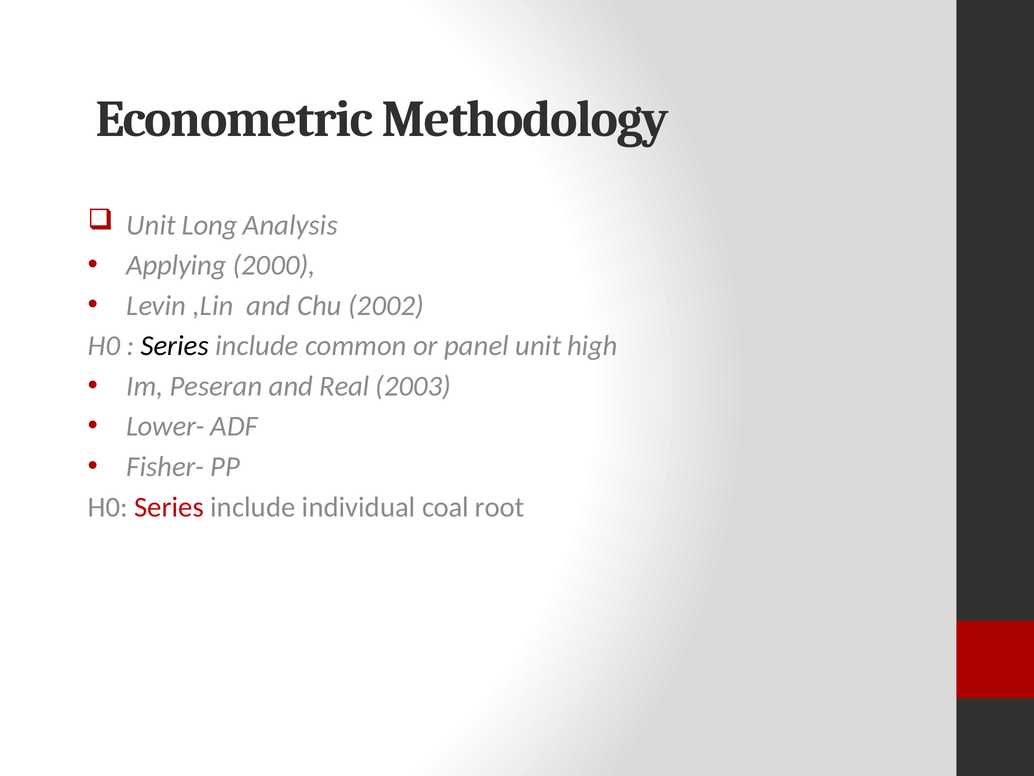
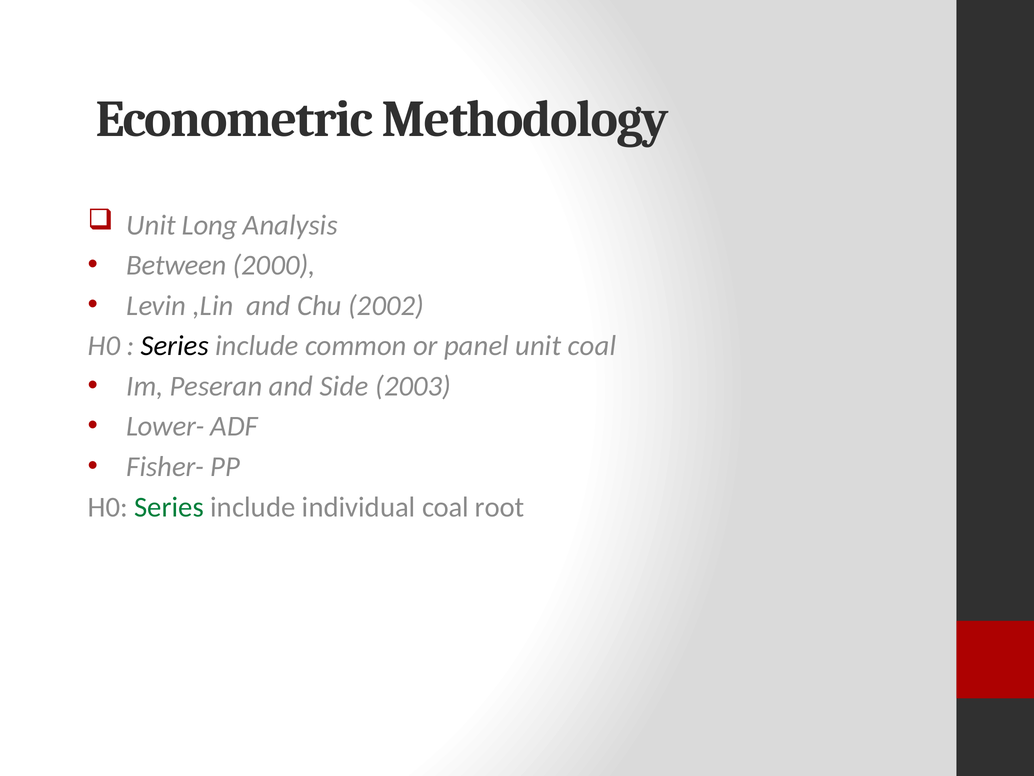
Applying: Applying -> Between
unit high: high -> coal
Real: Real -> Side
Series at (169, 507) colour: red -> green
